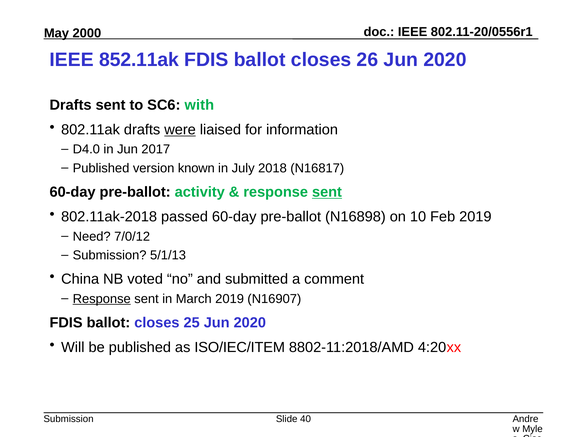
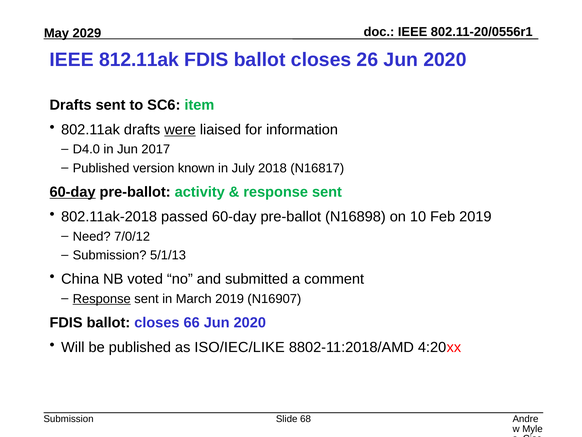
2000: 2000 -> 2029
852.11ak: 852.11ak -> 812.11ak
with: with -> item
60-day at (73, 192) underline: none -> present
sent at (327, 192) underline: present -> none
25: 25 -> 66
ISO/IEC/ITEM: ISO/IEC/ITEM -> ISO/IEC/LIKE
40: 40 -> 68
